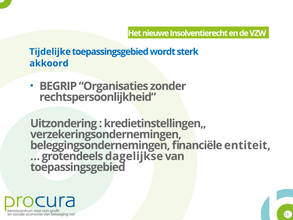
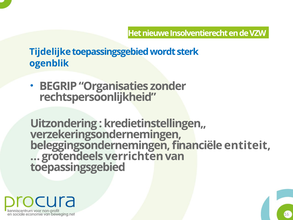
akkoord: akkoord -> ogenblik
dagelijkse: dagelijkse -> verrichten
